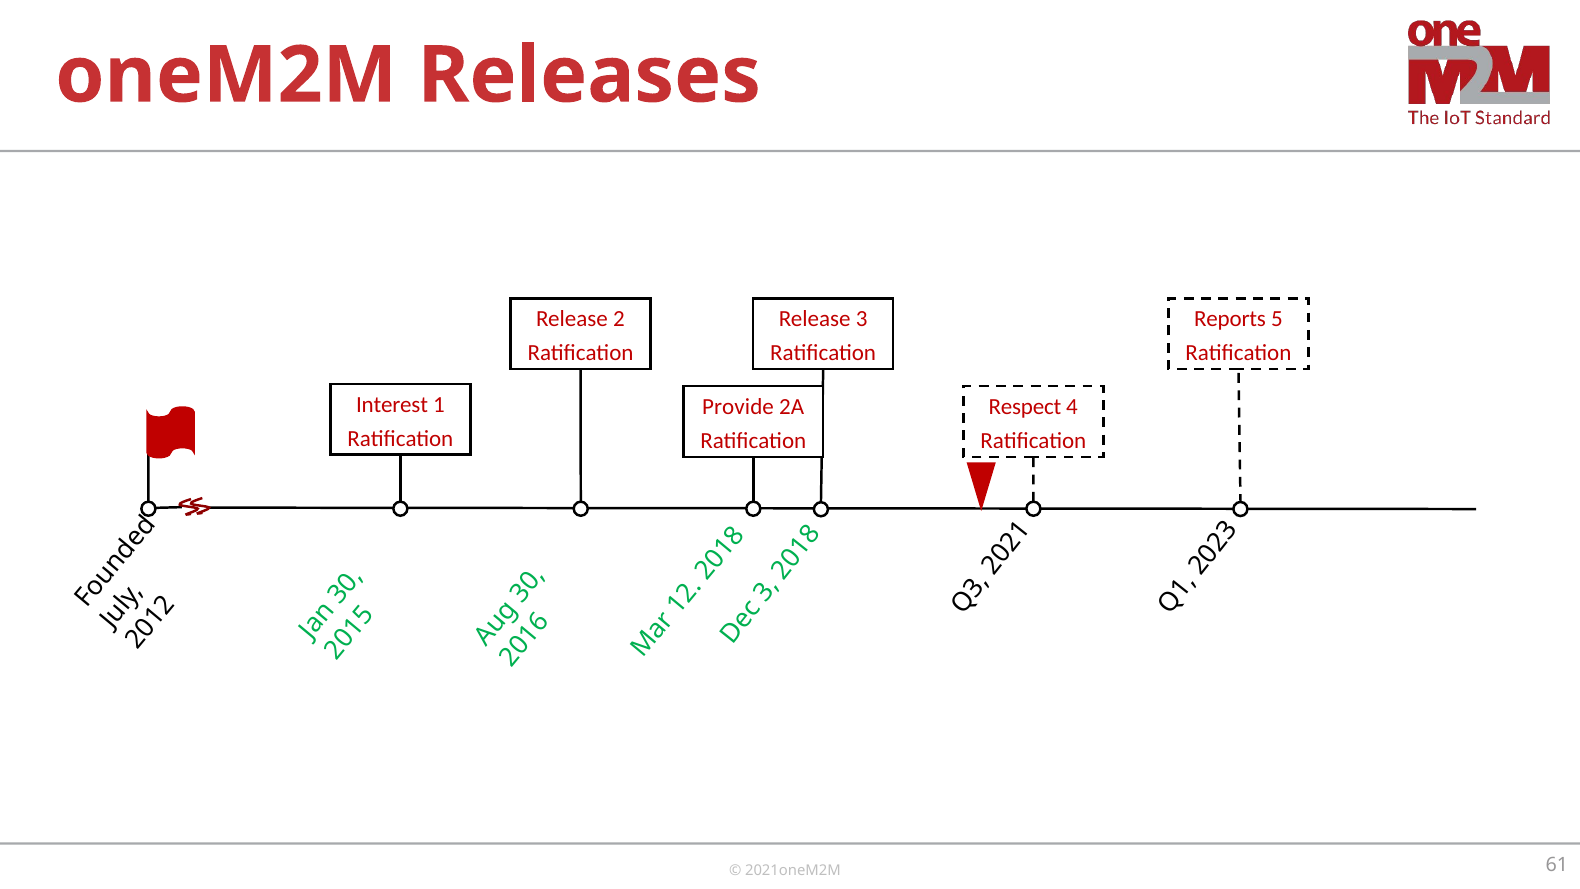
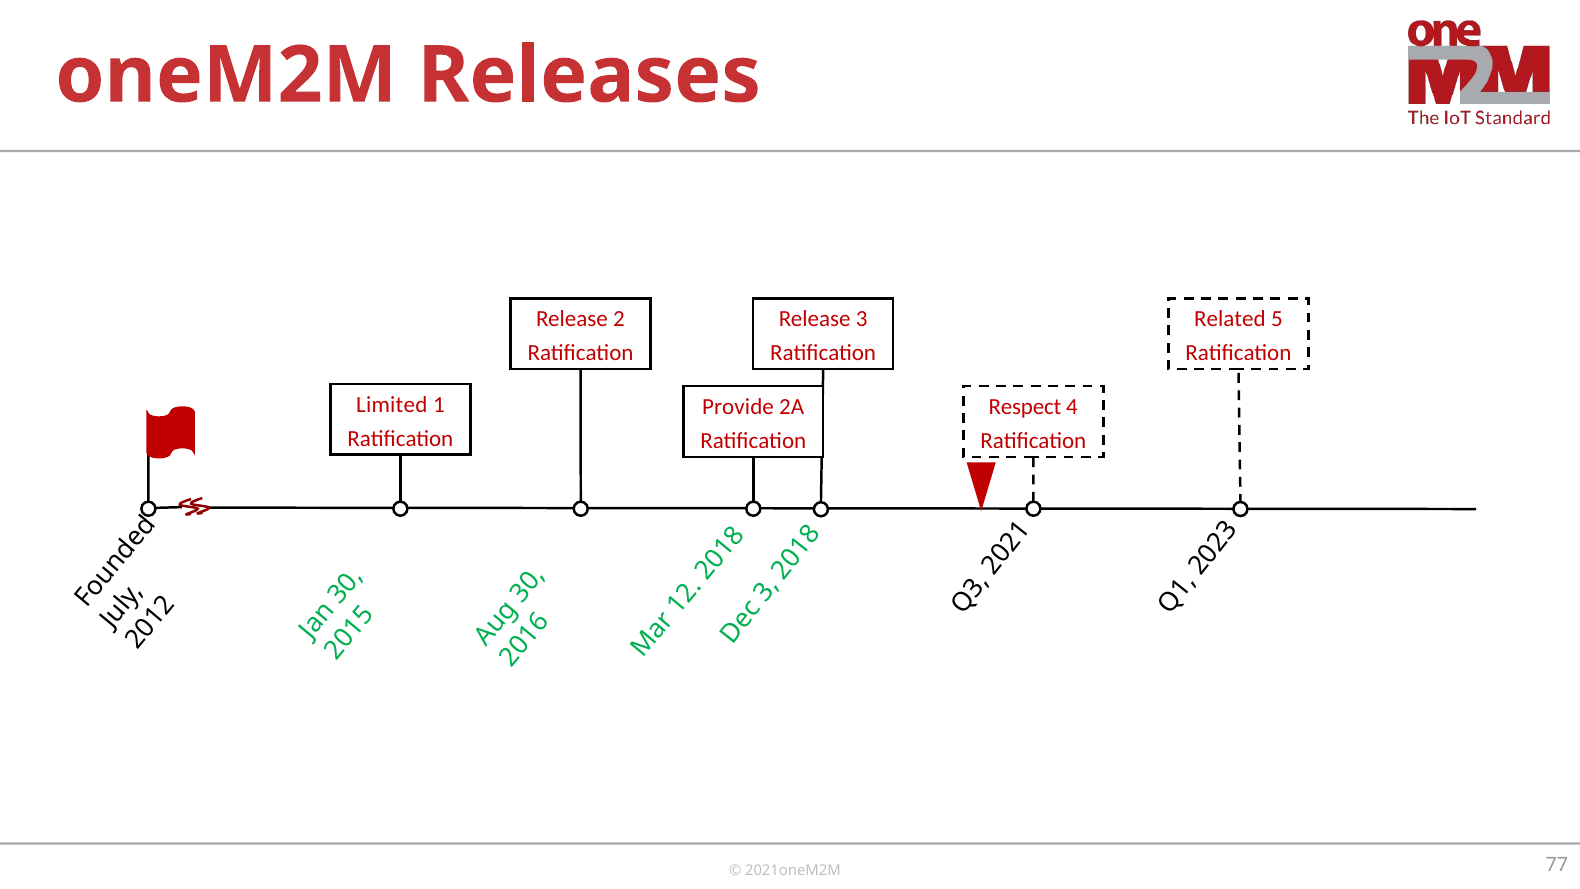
Reports: Reports -> Related
Interest: Interest -> Limited
61: 61 -> 77
